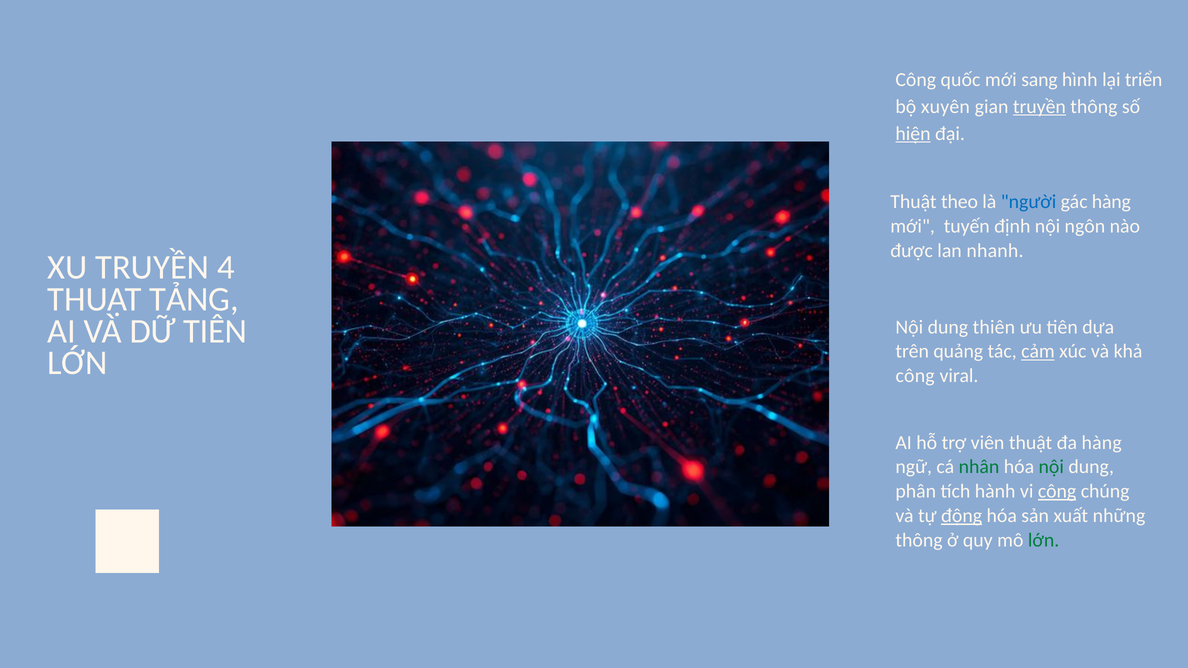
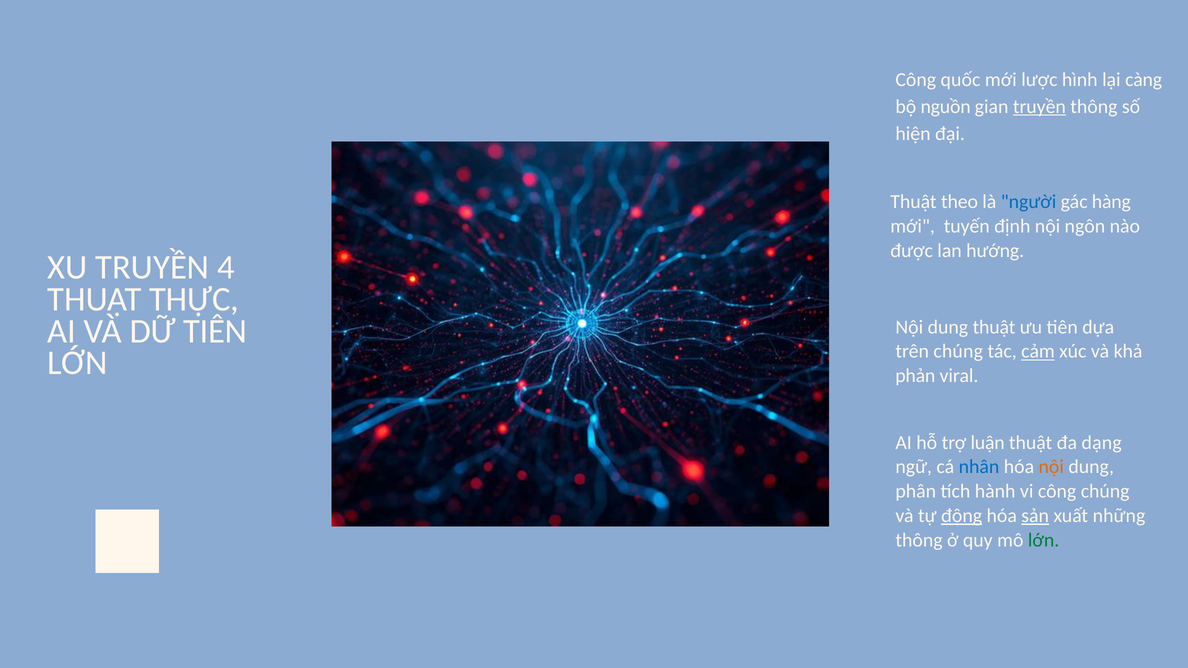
sang: sang -> lược
triển: triển -> càng
xuyên: xuyên -> nguồn
hiện underline: present -> none
nhanh: nhanh -> hướng
TẢNG: TẢNG -> THỰC
dung thiên: thiên -> thuật
trên quảng: quảng -> chúng
công at (915, 376): công -> phản
viên: viên -> luận
đa hàng: hàng -> dạng
nhân colour: green -> blue
nội at (1051, 467) colour: green -> orange
công at (1057, 491) underline: present -> none
sản underline: none -> present
